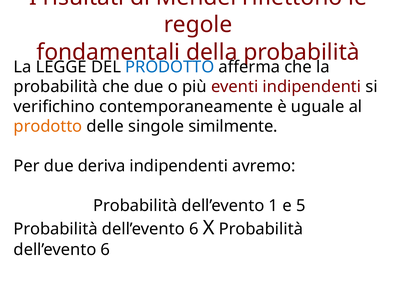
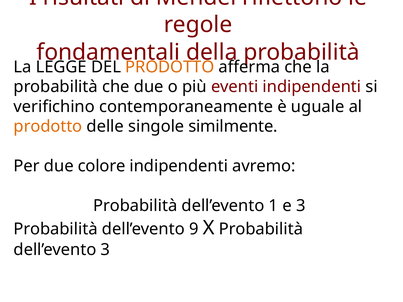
PRODOTTO at (170, 67) colour: blue -> orange
deriva: deriva -> colore
e 5: 5 -> 3
6 at (194, 229): 6 -> 9
6 at (105, 250): 6 -> 3
